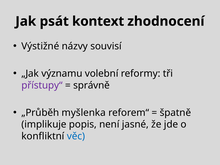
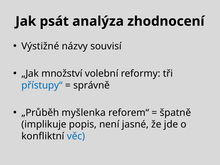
kontext: kontext -> analýza
významu: významu -> množství
přístupy“ colour: purple -> blue
